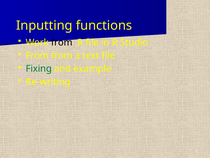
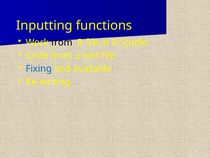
From at (37, 55): From -> Code
Fixing colour: green -> blue
example: example -> available
